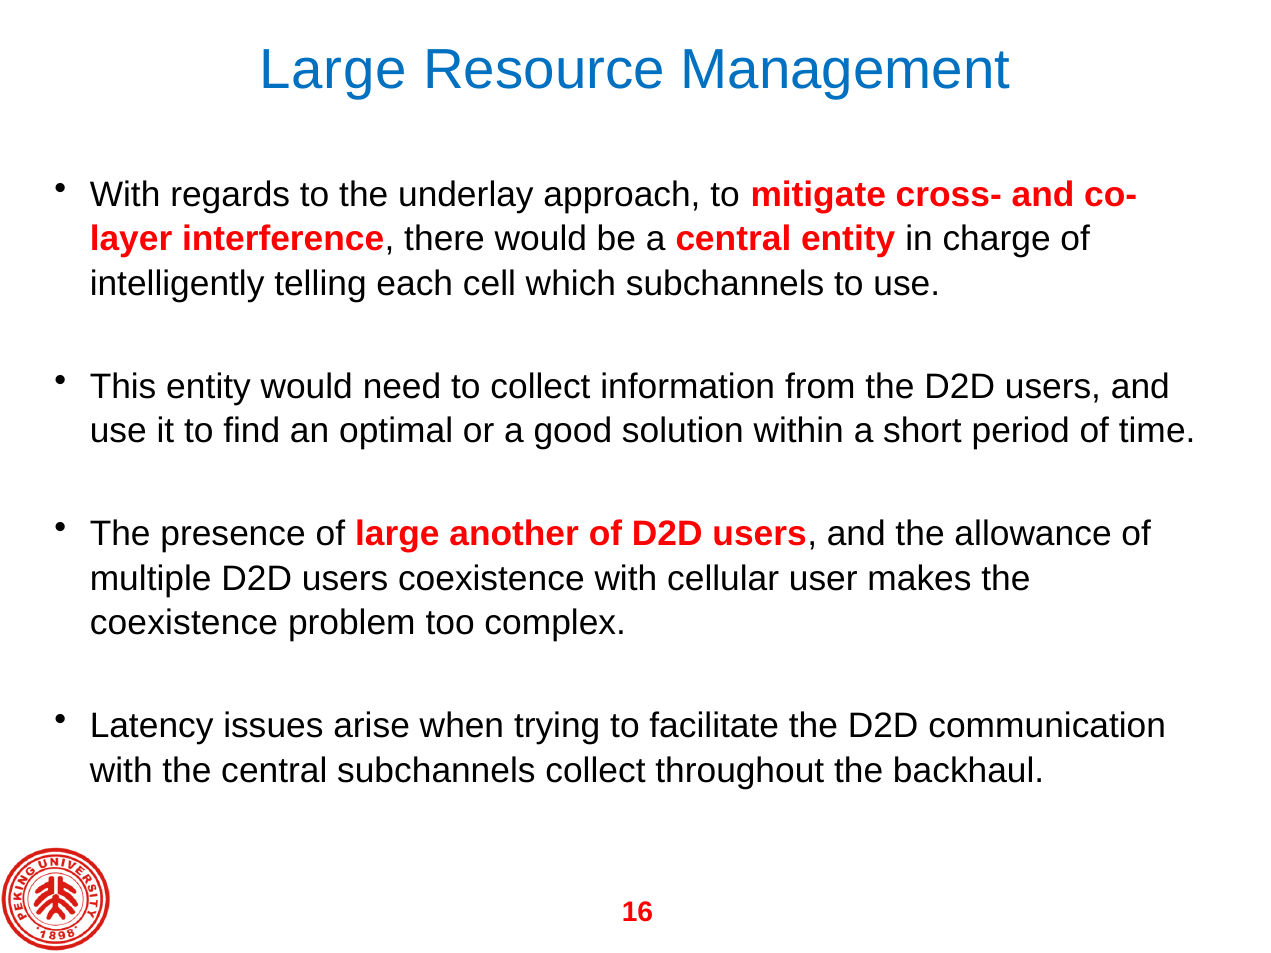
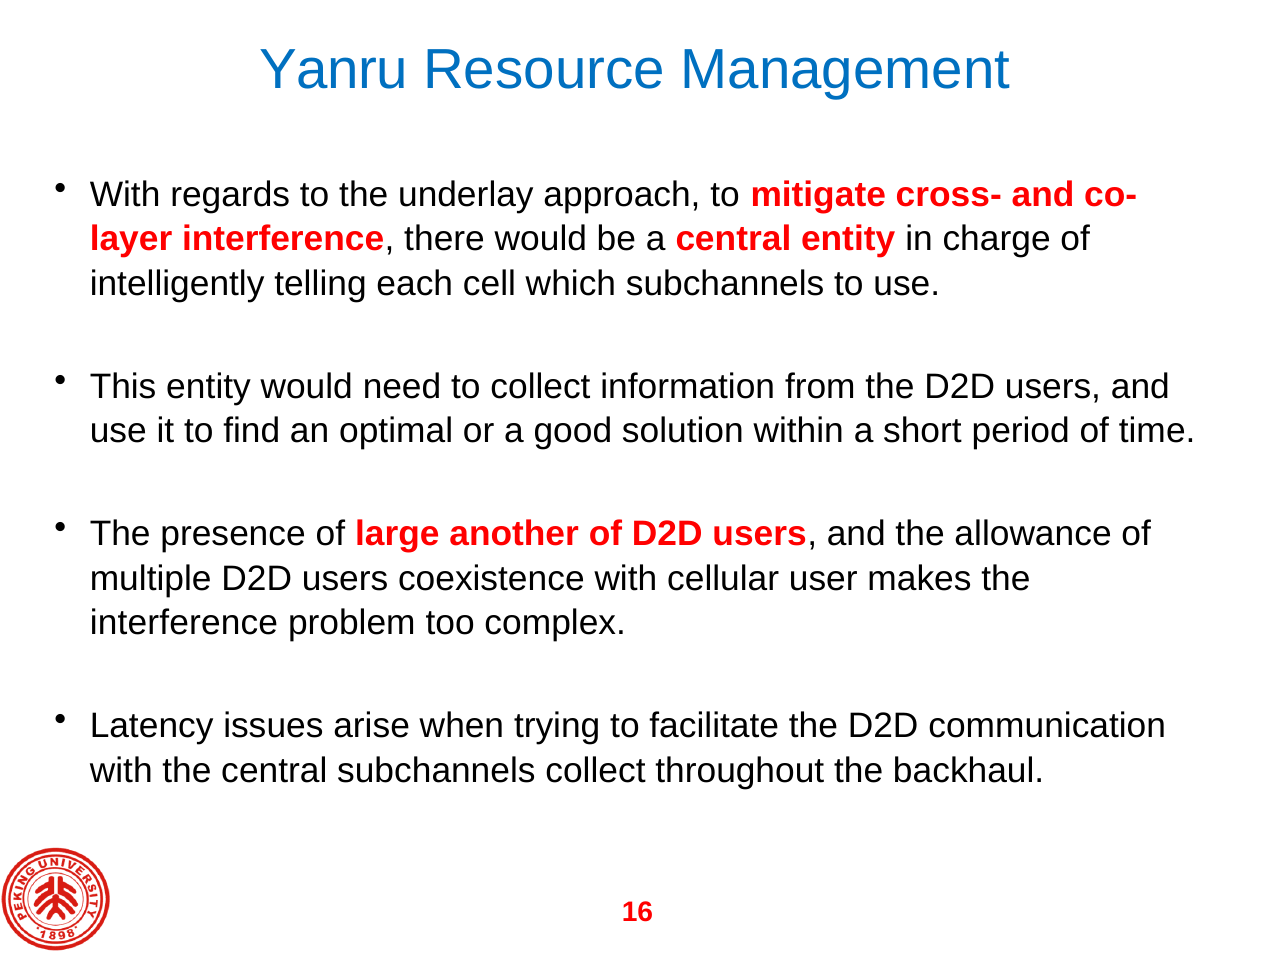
Large at (333, 70): Large -> Yanru
coexistence at (184, 623): coexistence -> interference
